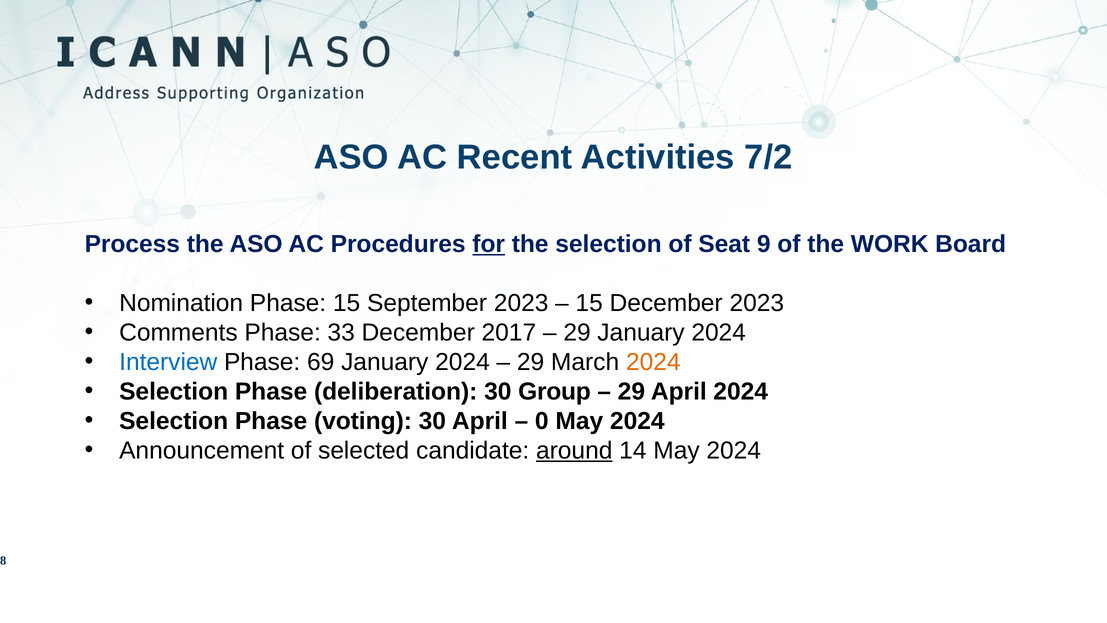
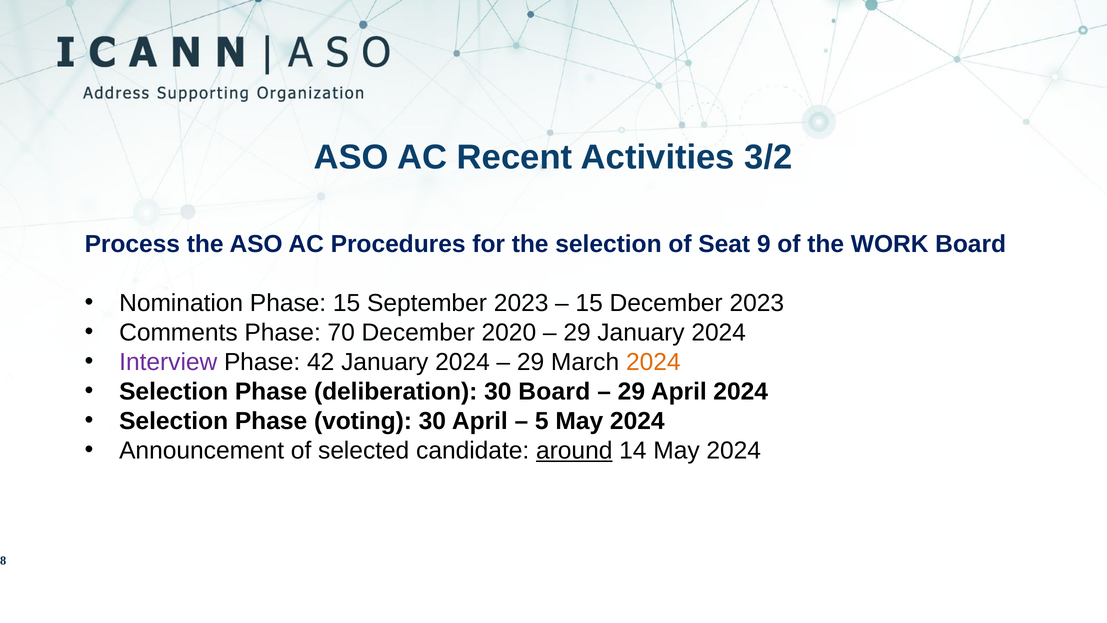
7/2: 7/2 -> 3/2
for underline: present -> none
33: 33 -> 70
2017: 2017 -> 2020
Interview colour: blue -> purple
69: 69 -> 42
30 Group: Group -> Board
0: 0 -> 5
